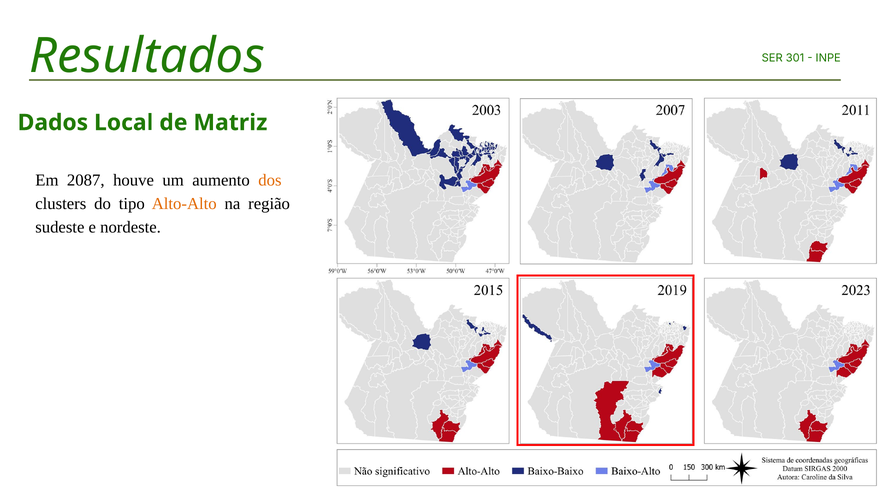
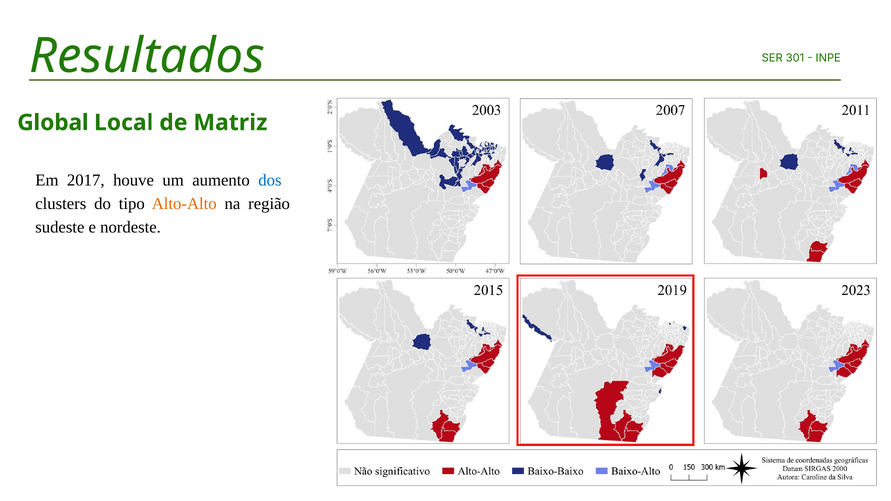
Dados: Dados -> Global
2087: 2087 -> 2017
dos colour: orange -> blue
